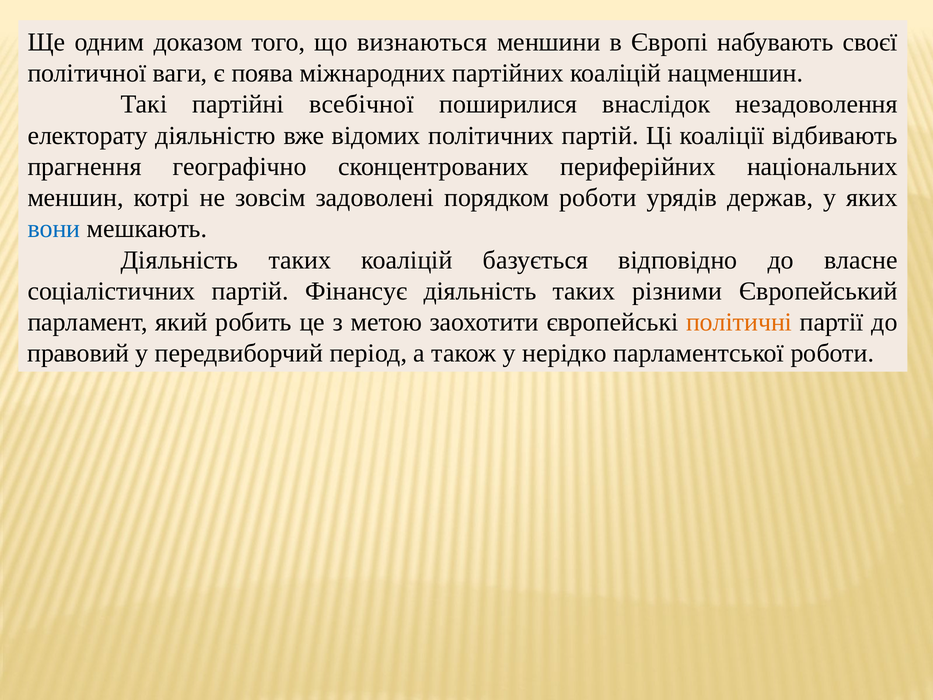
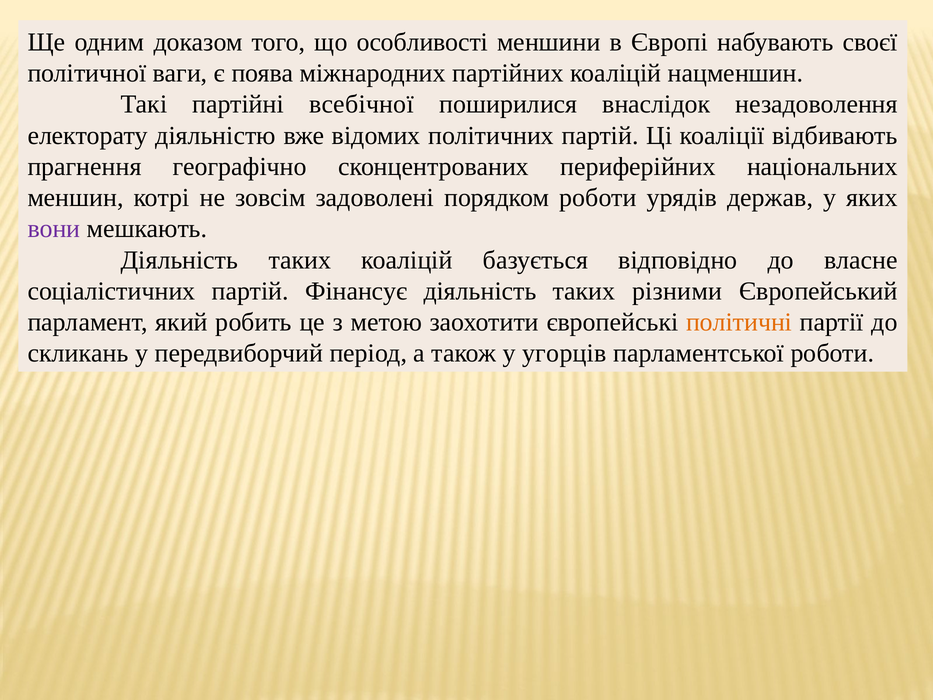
визнаються: визнаються -> особливості
вони colour: blue -> purple
правовий: правовий -> скликань
нерідко: нерідко -> угорців
